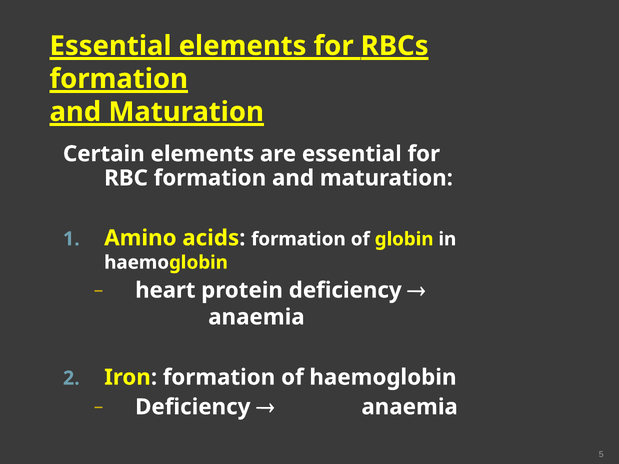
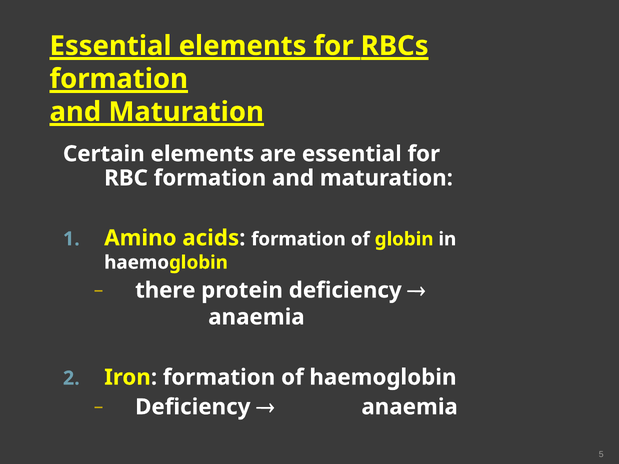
heart: heart -> there
